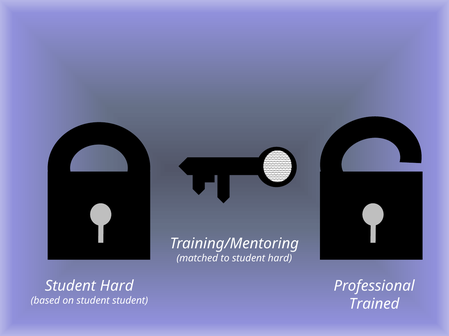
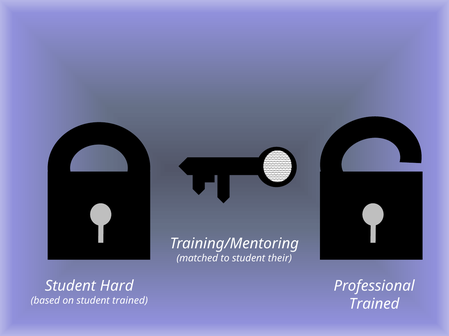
to student hard: hard -> their
student student: student -> trained
